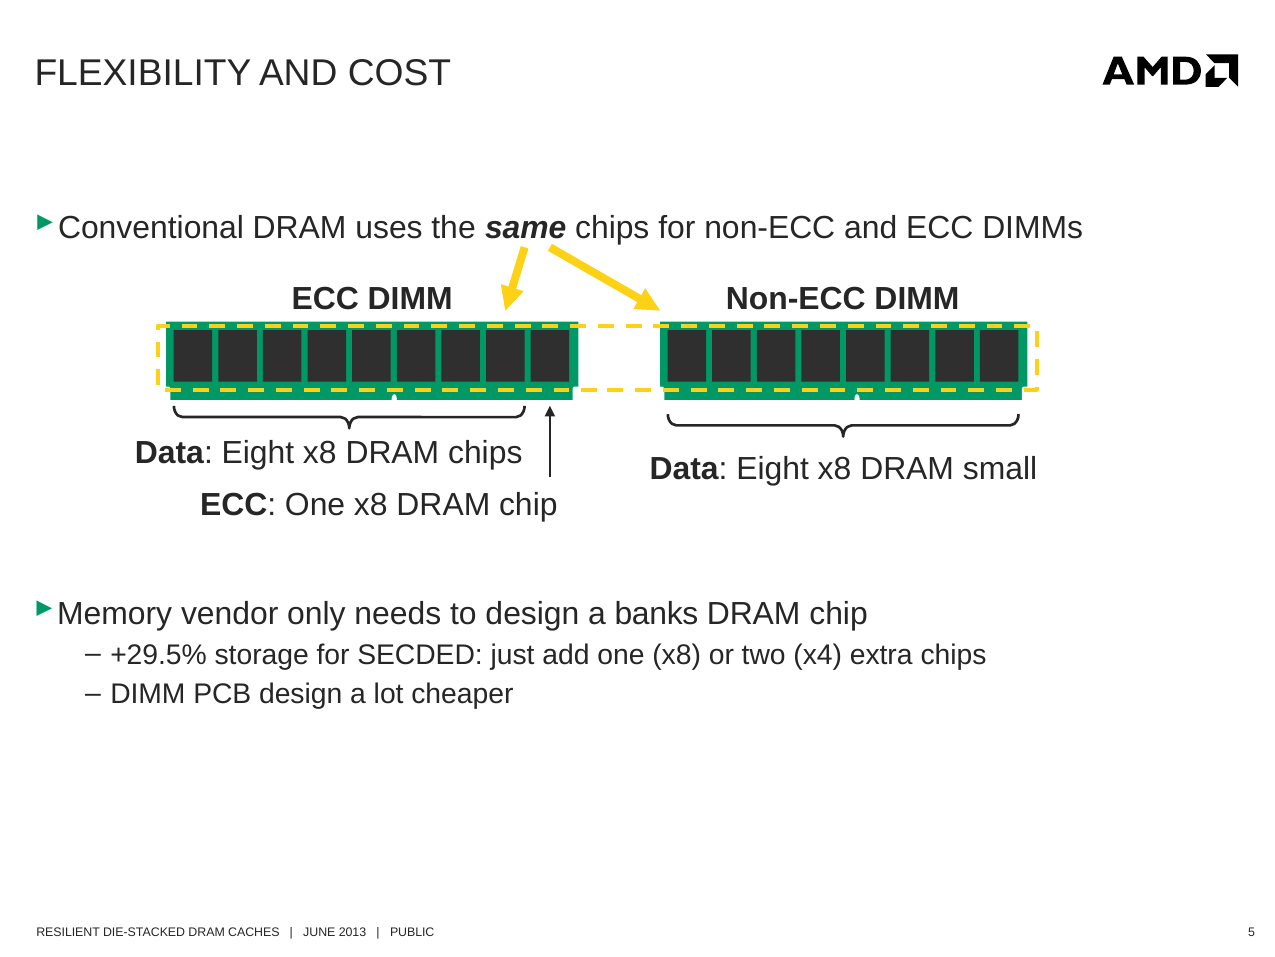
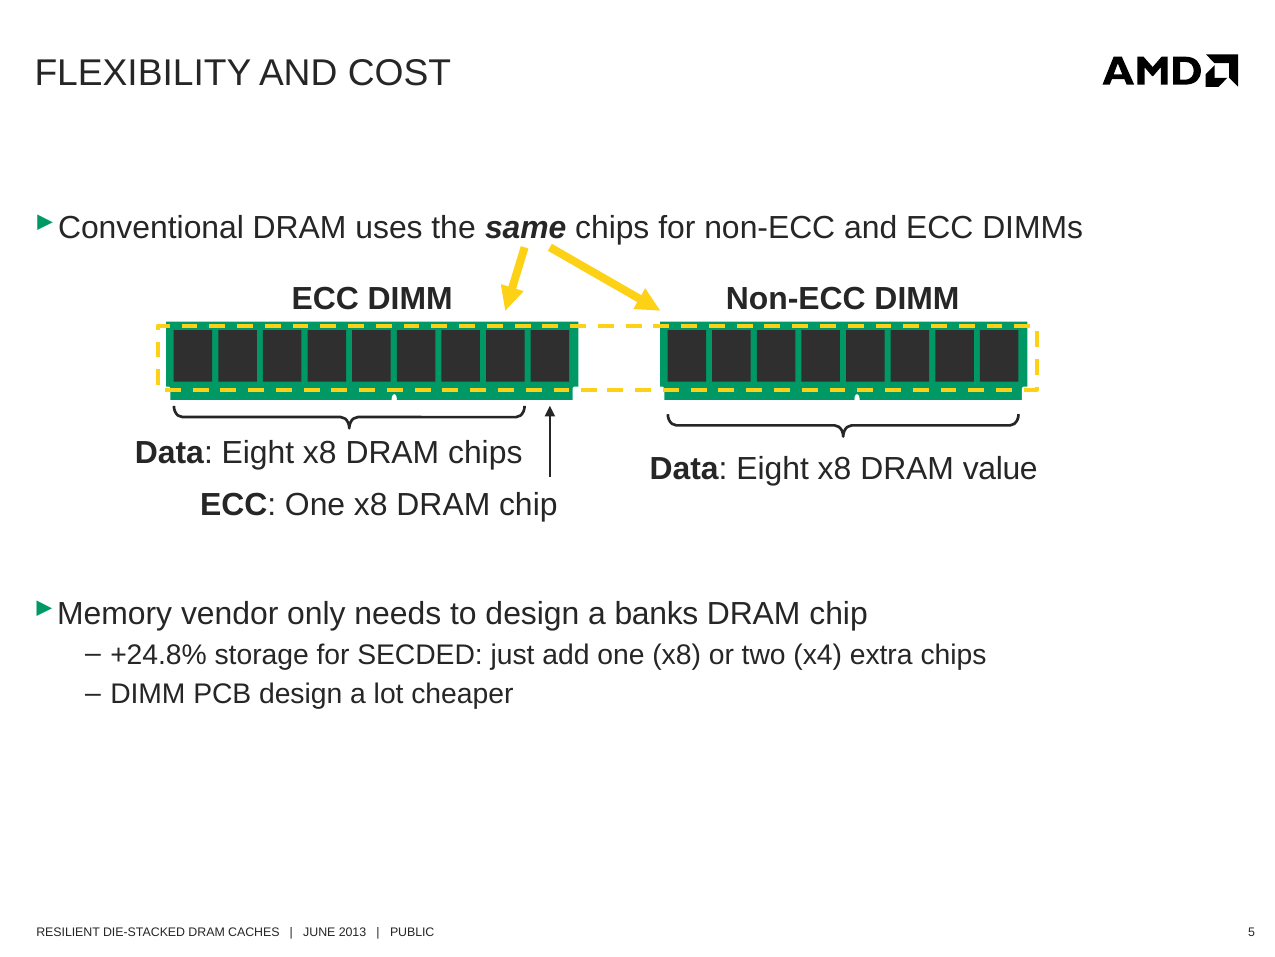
small: small -> value
+29.5%: +29.5% -> +24.8%
